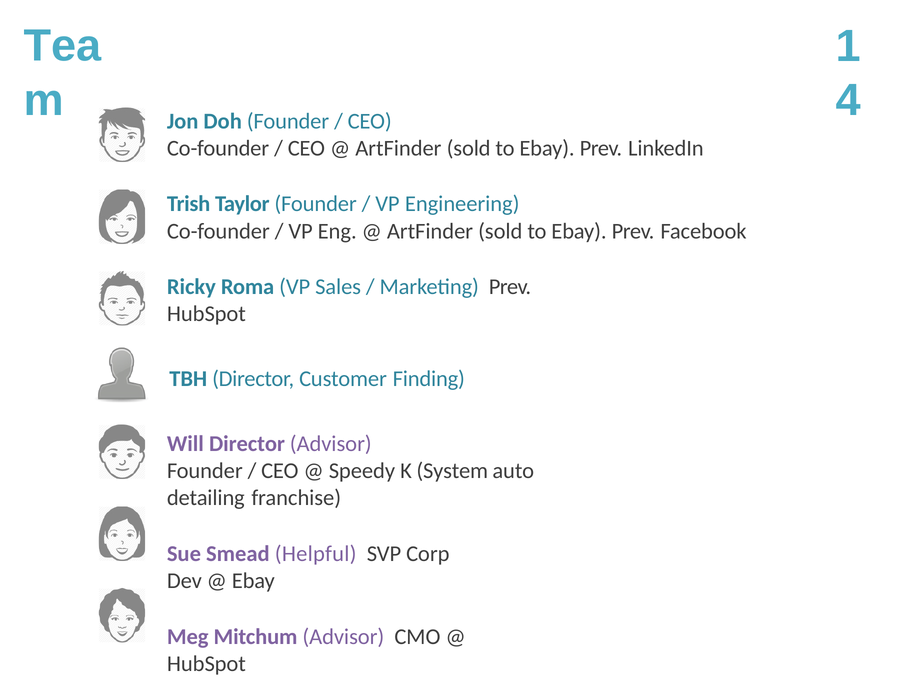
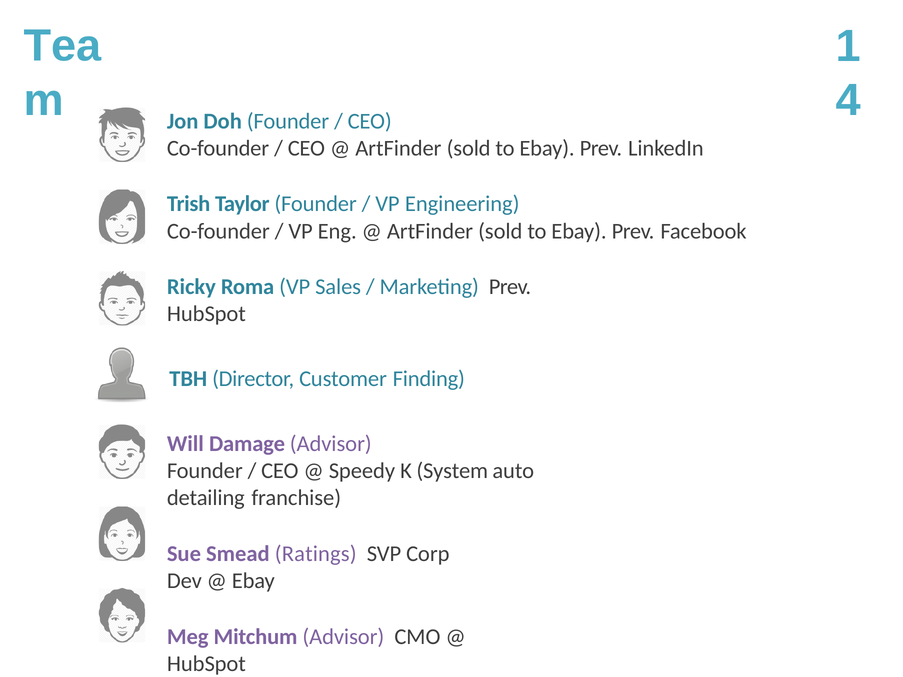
Will Director: Director -> Damage
Helpful: Helpful -> Ratings
